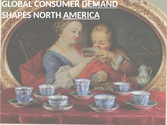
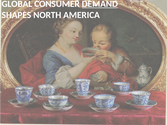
AMERICA underline: present -> none
